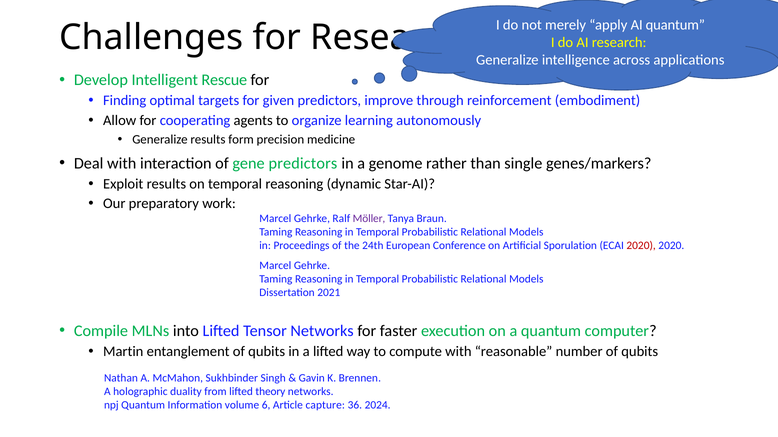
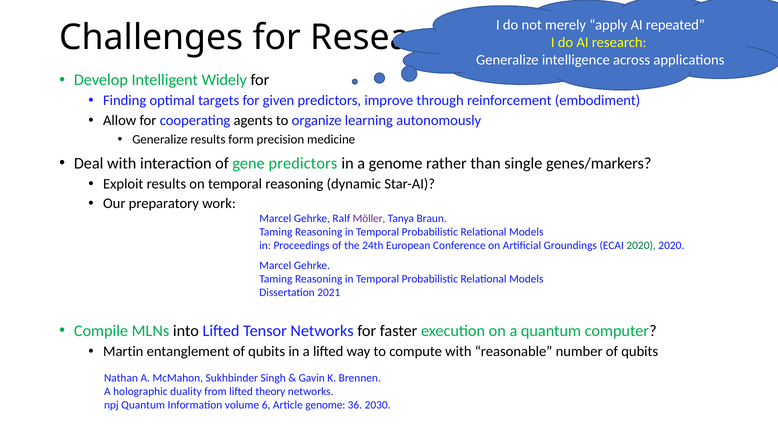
AI quantum: quantum -> repeated
Rescue: Rescue -> Widely
Sporulation: Sporulation -> Groundings
2020 at (641, 246) colour: red -> green
Article capture: capture -> genome
2024: 2024 -> 2030
